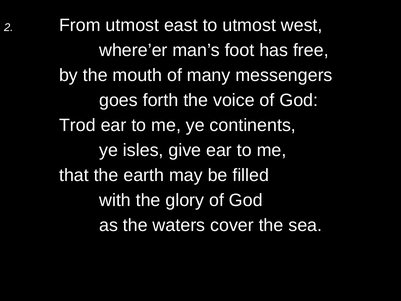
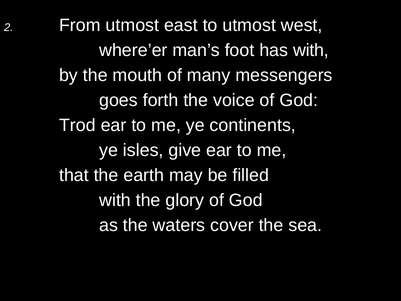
has free: free -> with
